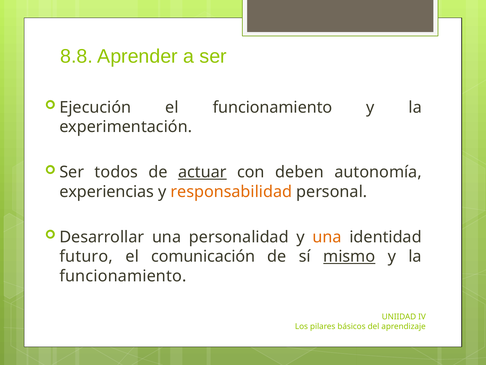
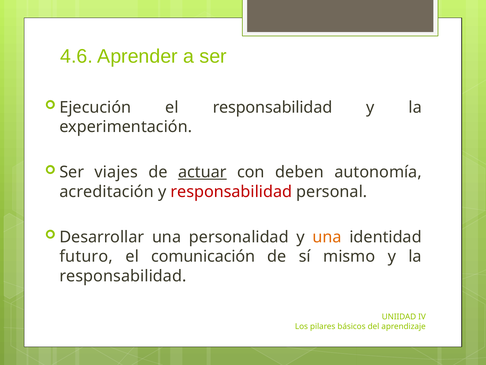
8.8: 8.8 -> 4.6
el funcionamiento: funcionamiento -> responsabilidad
todos: todos -> viajes
experiencias: experiencias -> acreditación
responsabilidad at (231, 191) colour: orange -> red
mismo underline: present -> none
funcionamiento at (123, 276): funcionamiento -> responsabilidad
